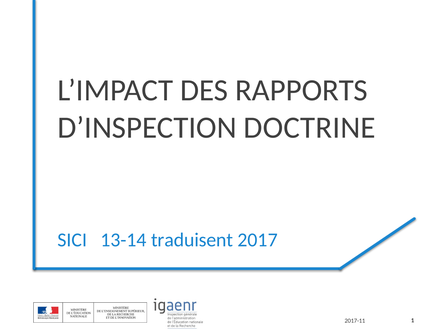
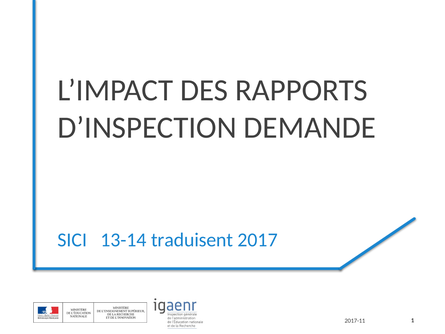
DOCTRINE: DOCTRINE -> DEMANDE
